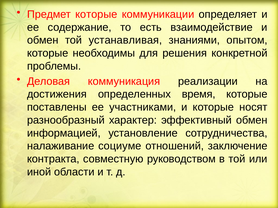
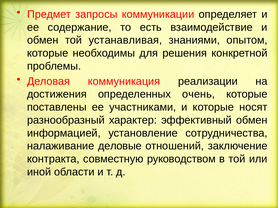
Предмет которые: которые -> запросы
время: время -> очень
социуме: социуме -> деловые
